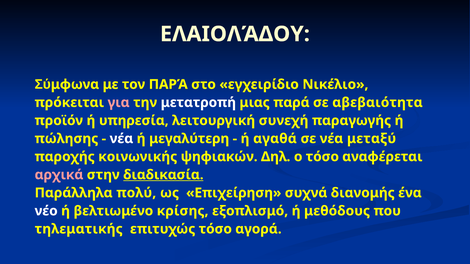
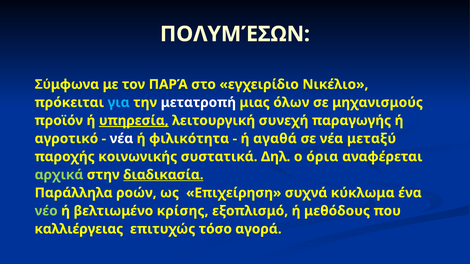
ΕΛΑΙΟΛΆΔΟΥ: ΕΛΑΙΟΛΆΔΟΥ -> ΠΟΛΥΜΈΣΩΝ
για colour: pink -> light blue
μιας παρά: παρά -> όλων
αβεβαιότητα: αβεβαιότητα -> μηχανισμούς
υπηρεσία underline: none -> present
πώλησης: πώλησης -> αγροτικό
μεγαλύτερη: μεγαλύτερη -> φιλικότητα
ψηφιακών: ψηφιακών -> συστατικά
ο τόσο: τόσο -> όρια
αρχικά colour: pink -> light green
πολύ: πολύ -> ροών
διανομής: διανομής -> κύκλωμα
νέο colour: white -> light green
τηλεματικής: τηλεματικής -> καλλιέργειας
